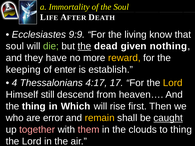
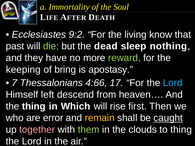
9:9: 9:9 -> 9:2
soul at (15, 46): soul -> past
the at (84, 46) underline: present -> none
given: given -> sleep
reward colour: yellow -> light green
enter: enter -> bring
establish: establish -> apostasy
4: 4 -> 7
4:17: 4:17 -> 4:66
Lord at (173, 83) colour: yellow -> light blue
still: still -> left
them colour: pink -> light green
